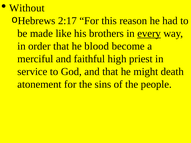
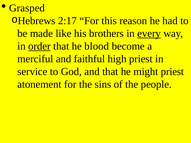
Without: Without -> Grasped
order underline: none -> present
might death: death -> priest
